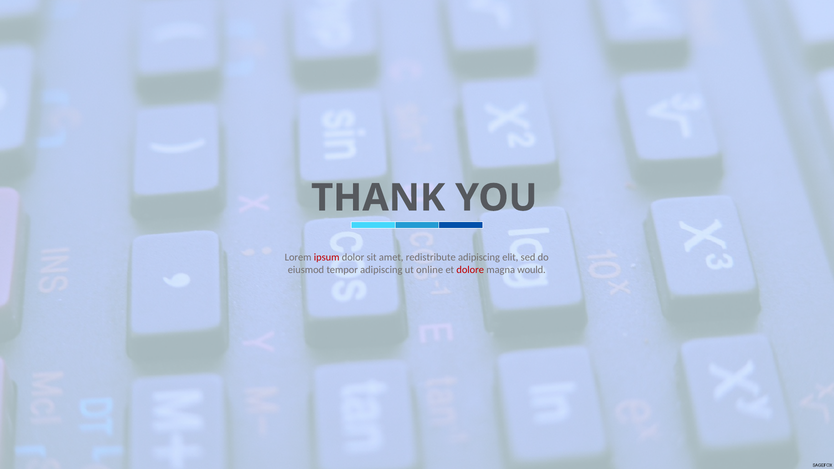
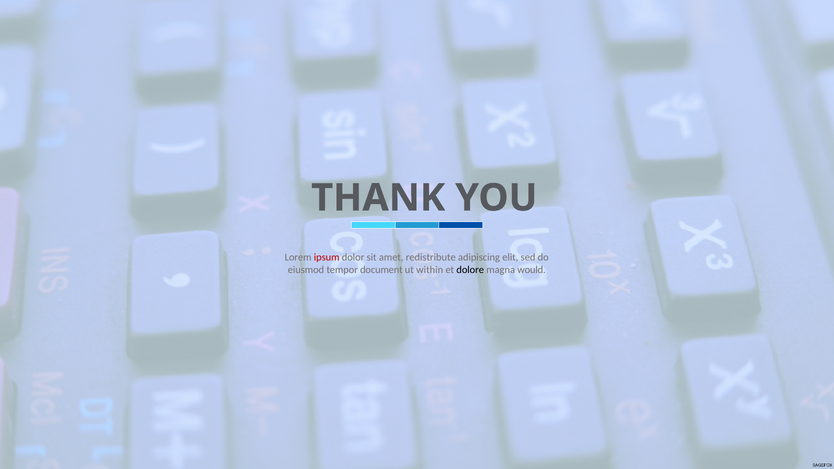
tempor adipiscing: adipiscing -> document
online: online -> within
dolore colour: red -> black
